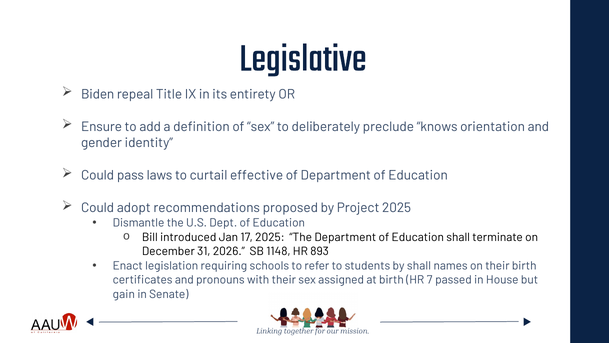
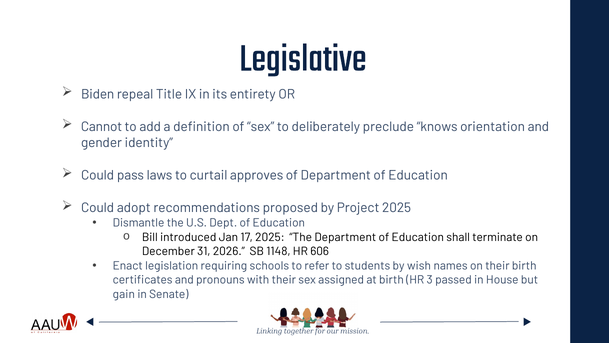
Ensure: Ensure -> Cannot
effective: effective -> approves
893: 893 -> 606
by shall: shall -> wish
7: 7 -> 3
